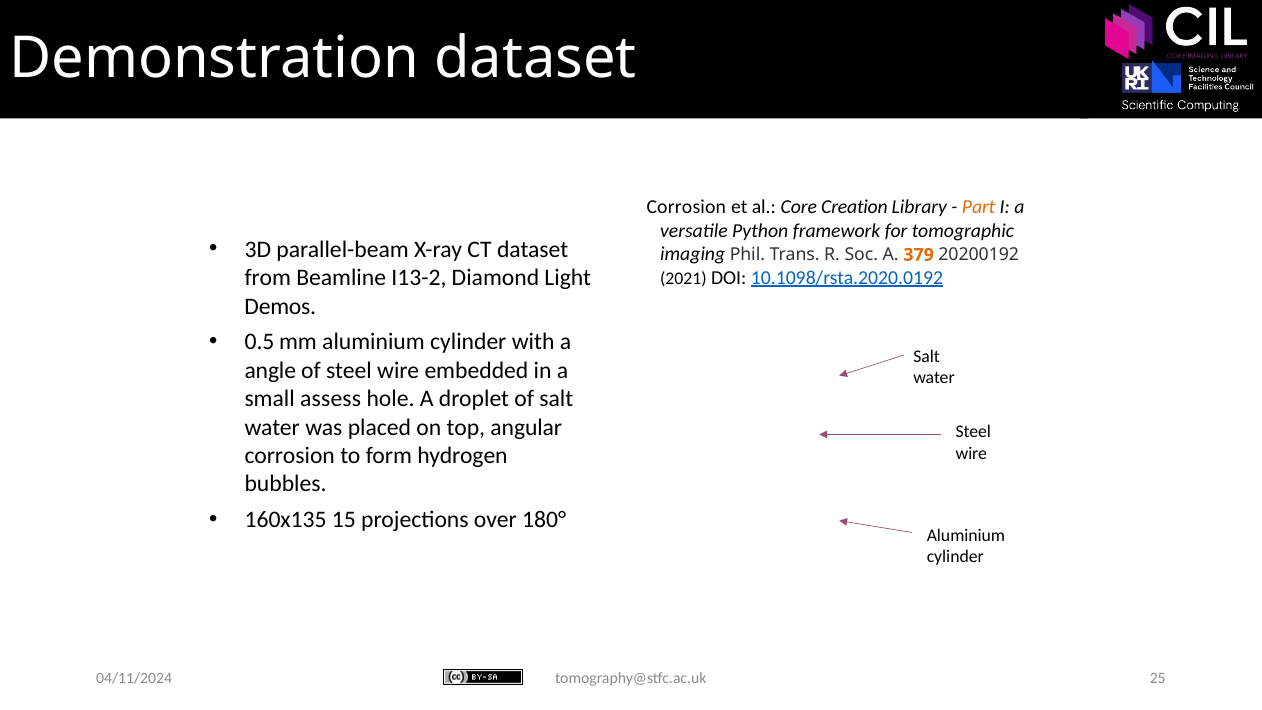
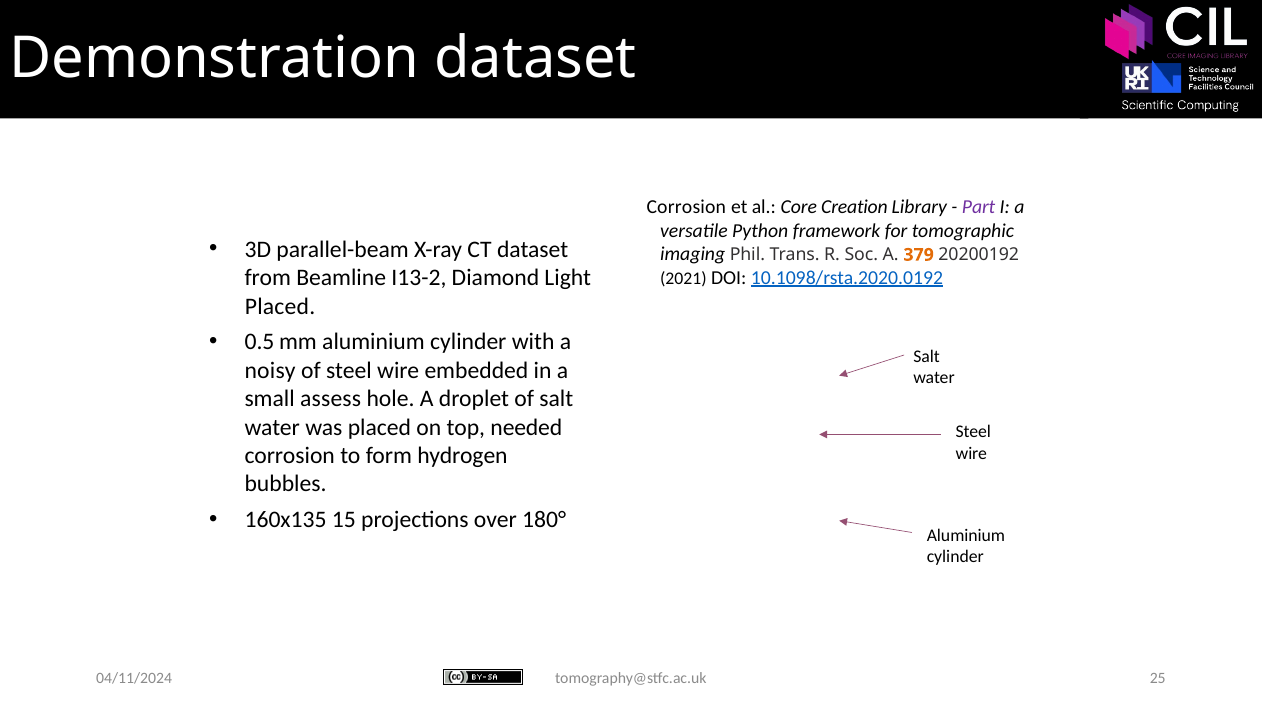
Part colour: orange -> purple
Demos at (280, 306): Demos -> Placed
angle: angle -> noisy
angular: angular -> needed
